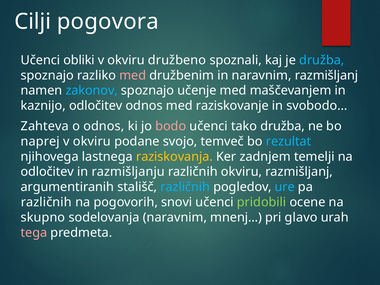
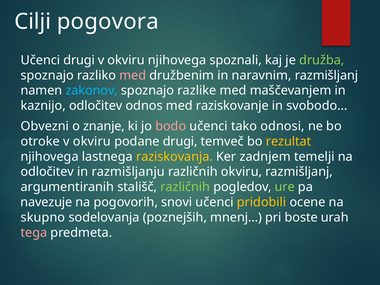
Učenci obliki: obliki -> drugi
okviru družbeno: družbeno -> njihovega
družba at (322, 60) colour: light blue -> light green
učenje: učenje -> razlike
Zahteva: Zahteva -> Obvezni
o odnos: odnos -> znanje
tako družba: družba -> odnosi
naprej: naprej -> otroke
podane svojo: svojo -> drugi
rezultat colour: light blue -> yellow
različnih at (185, 187) colour: light blue -> light green
ure colour: light blue -> light green
različnih at (46, 202): različnih -> navezuje
pridobili colour: light green -> yellow
sodelovanja naravnim: naravnim -> poznejših
glavo: glavo -> boste
